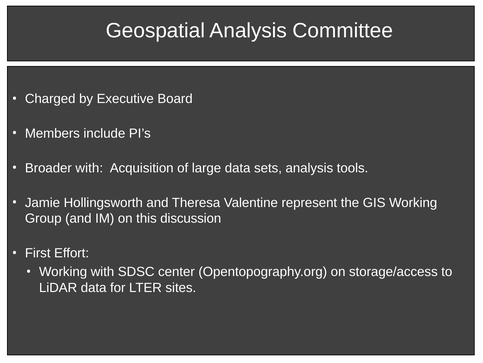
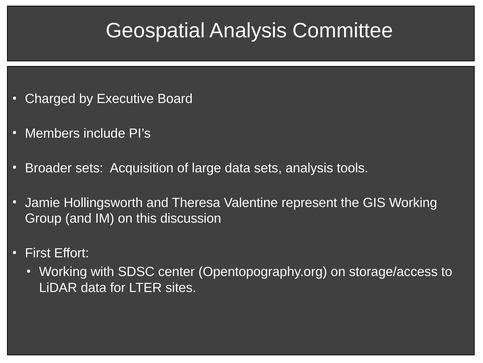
Broader with: with -> sets
